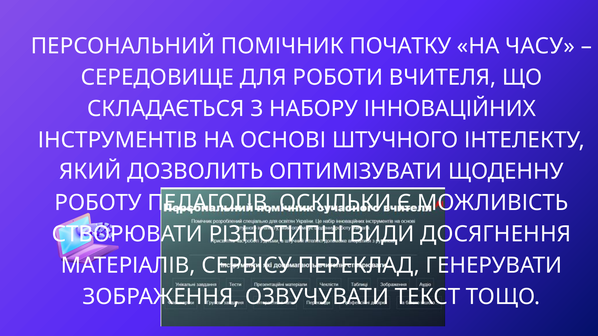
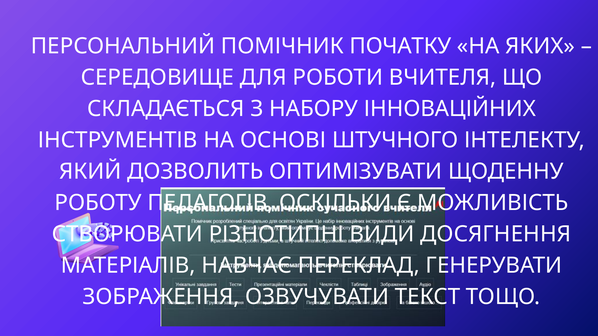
ЧАСУ: ЧАСУ -> ЯКИХ
СЕРВІСУ: СЕРВІСУ -> НАВЧАЄ
